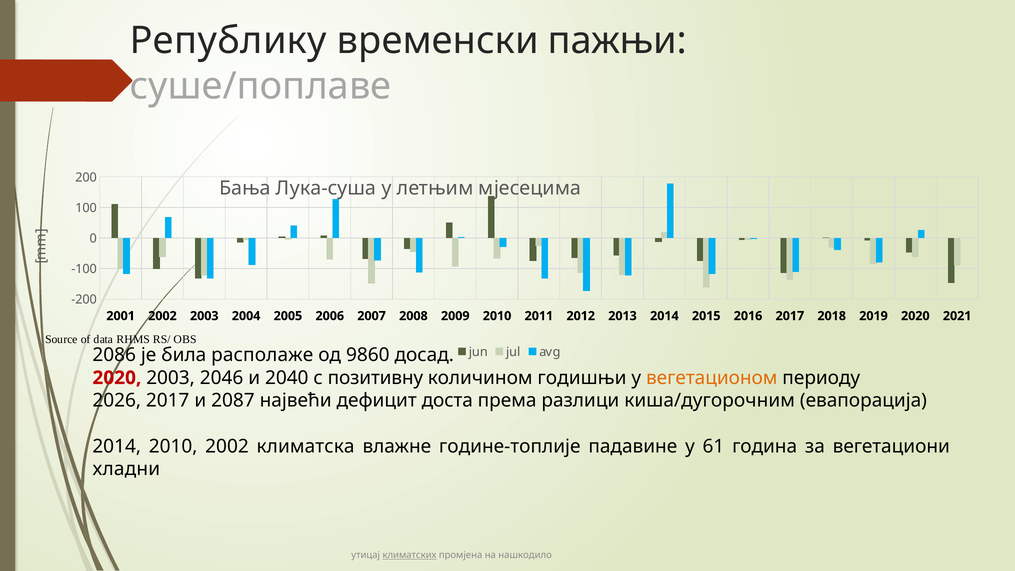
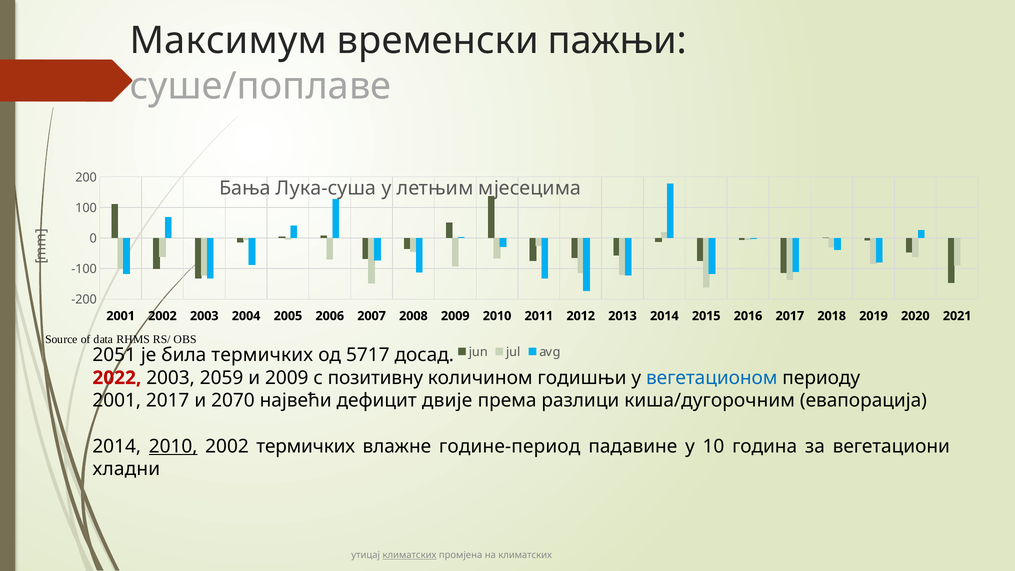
Републику: Републику -> Максимум
2086: 2086 -> 2051
била располаже: располаже -> термичких
9860: 9860 -> 5717
2020 at (117, 378): 2020 -> 2022
2046: 2046 -> 2059
и 2040: 2040 -> 2009
вегетационом colour: orange -> blue
2026 at (117, 401): 2026 -> 2001
2087: 2087 -> 2070
доста: доста -> двије
2010 at (173, 446) underline: none -> present
2002 климатска: климатска -> термичких
године-топлије: године-топлије -> године-период
61: 61 -> 10
на нашкодило: нашкодило -> климатских
